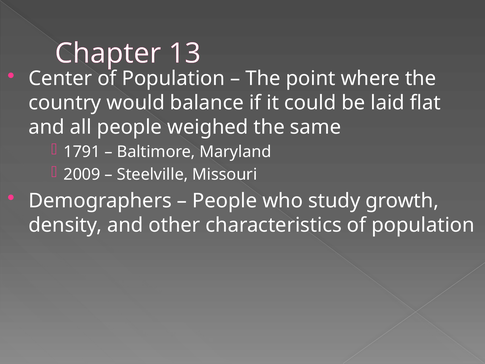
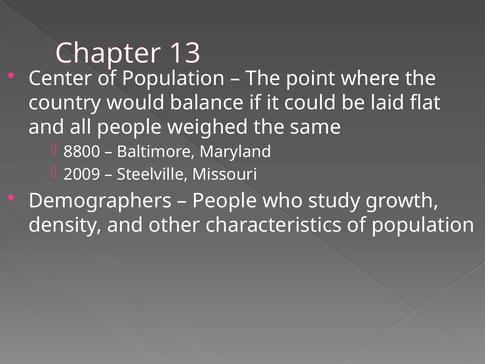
1791: 1791 -> 8800
